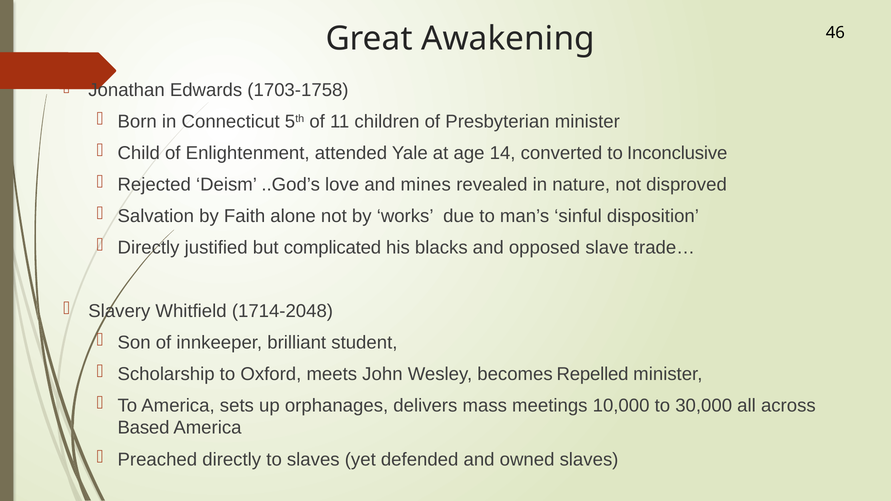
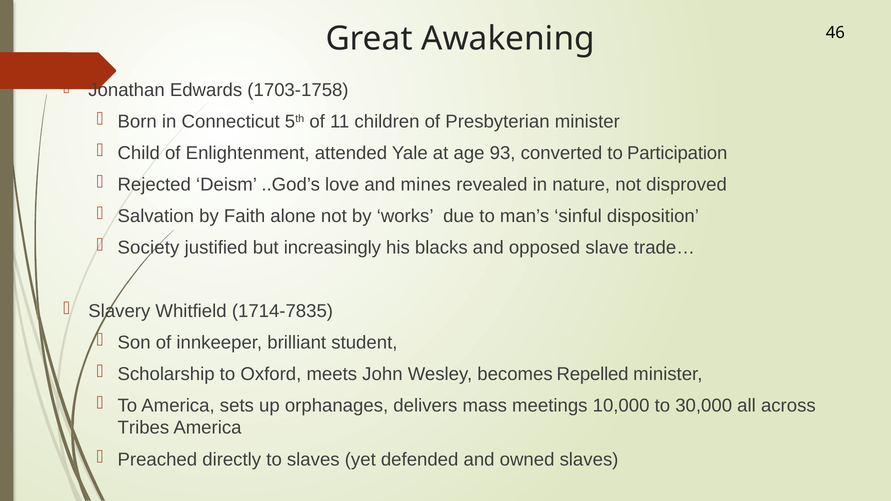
14: 14 -> 93
Inconclusive: Inconclusive -> Participation
Directly at (149, 248): Directly -> Society
complicated: complicated -> increasingly
1714-2048: 1714-2048 -> 1714-7835
Based: Based -> Tribes
